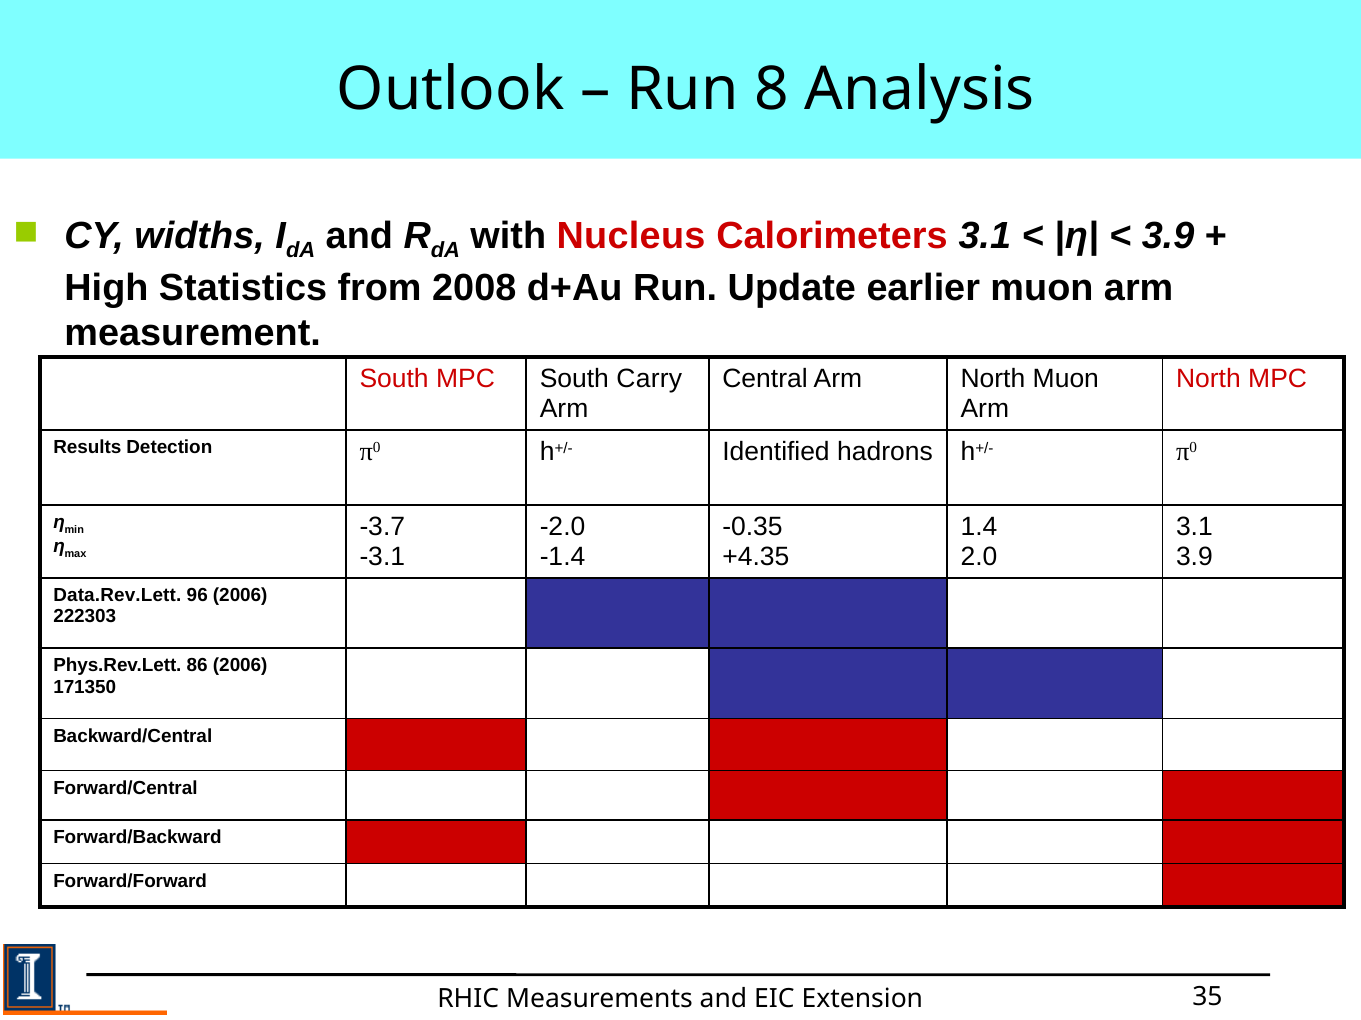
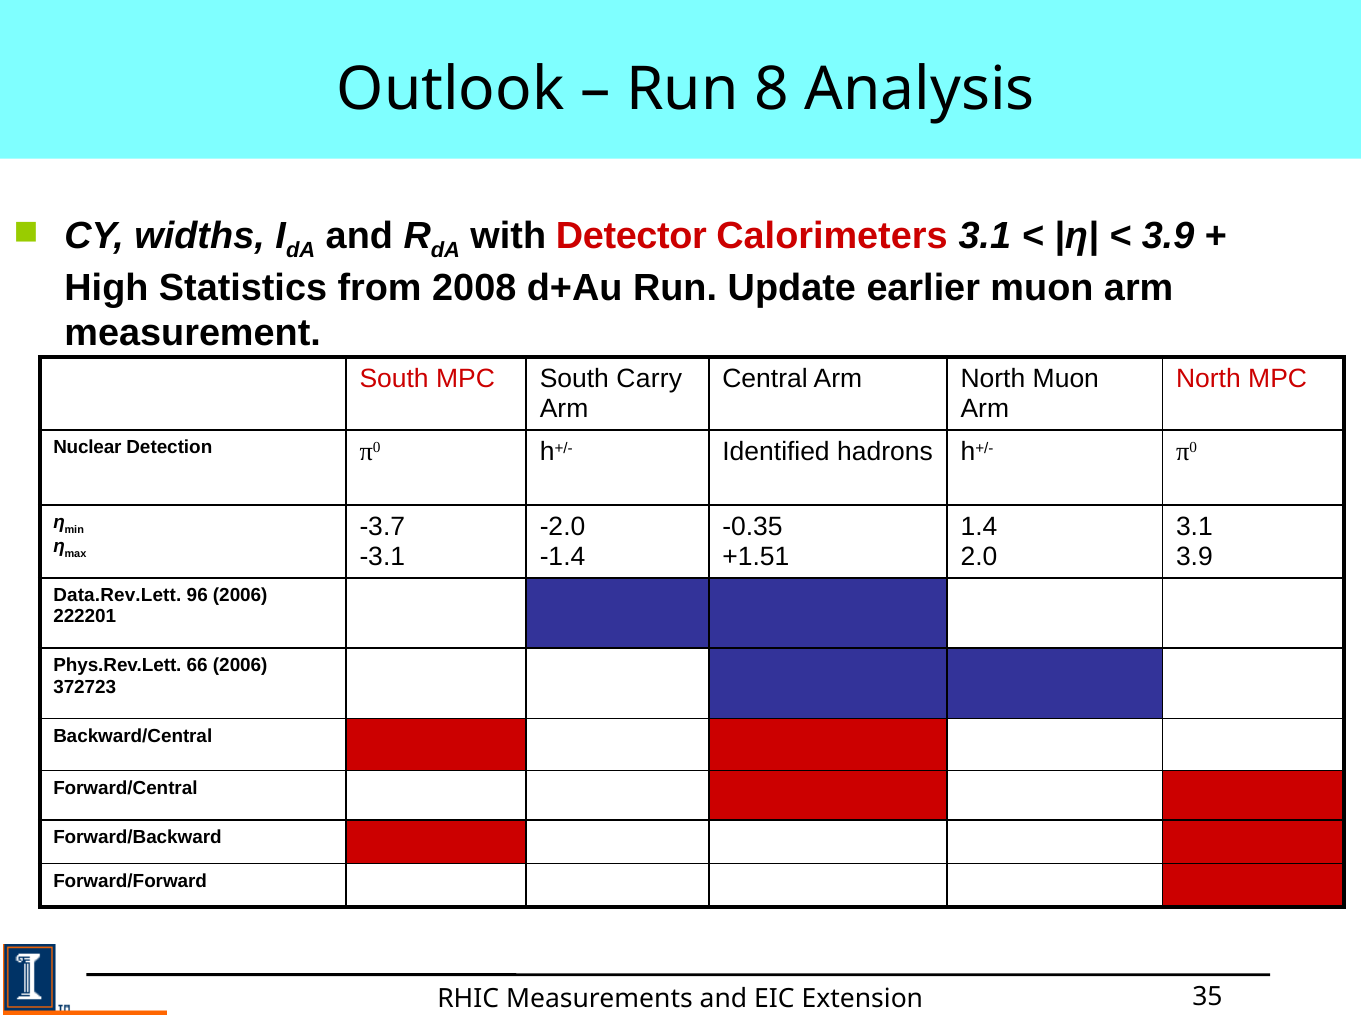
Nucleus: Nucleus -> Detector
Results: Results -> Nuclear
+4.35: +4.35 -> +1.51
222303: 222303 -> 222201
86: 86 -> 66
171350: 171350 -> 372723
